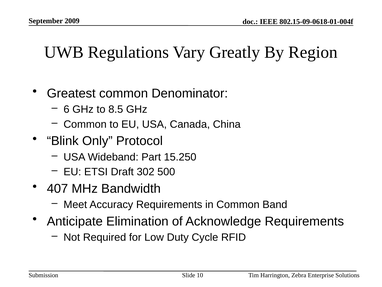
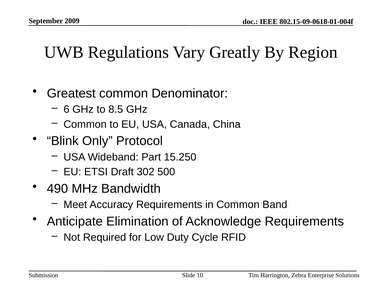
407: 407 -> 490
